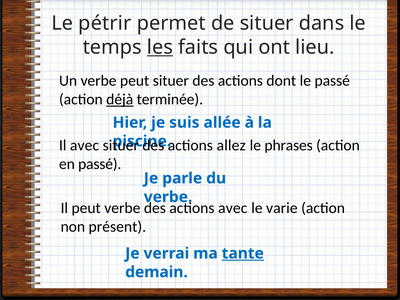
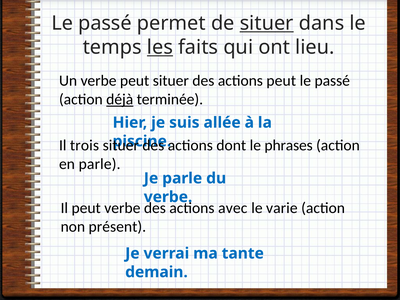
pétrir at (105, 23): pétrir -> passé
situer at (267, 23) underline: none -> present
actions dont: dont -> peut
Il avec: avec -> trois
allez: allez -> dont
en passé: passé -> parle
tante underline: present -> none
